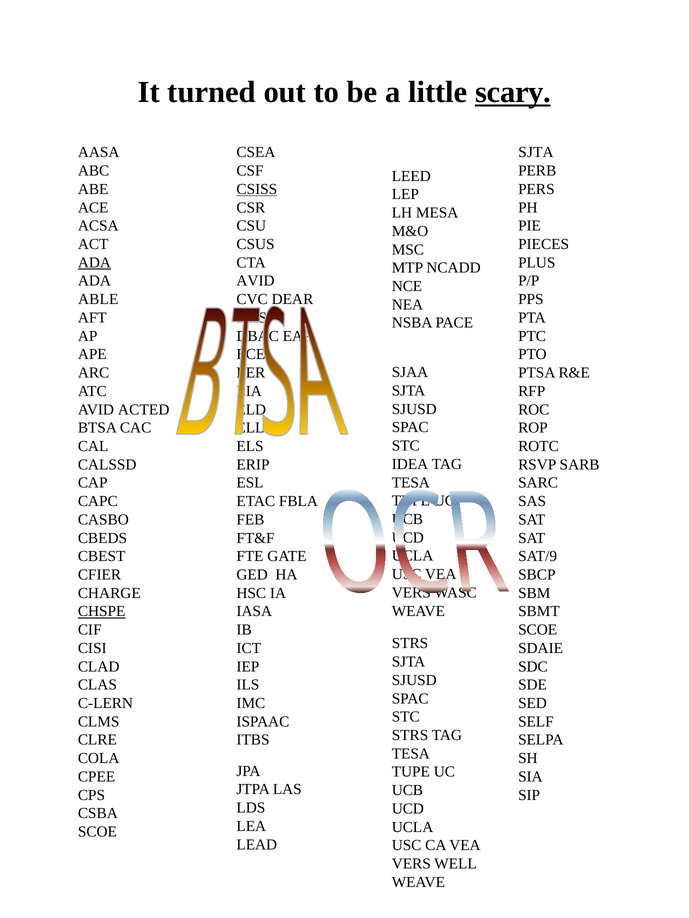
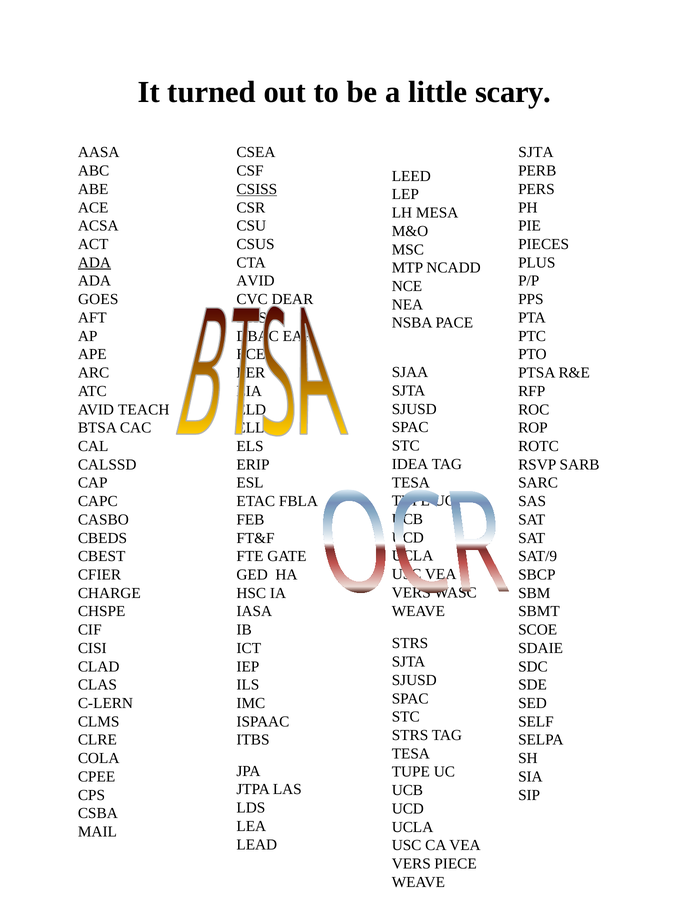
scary underline: present -> none
ABLE: ABLE -> GOES
ACTED: ACTED -> TEACH
CHSPE underline: present -> none
SCOE at (97, 832): SCOE -> MAIL
WELL: WELL -> PIECE
